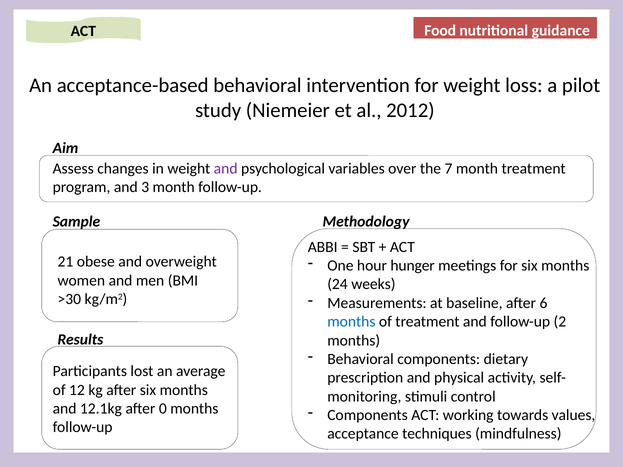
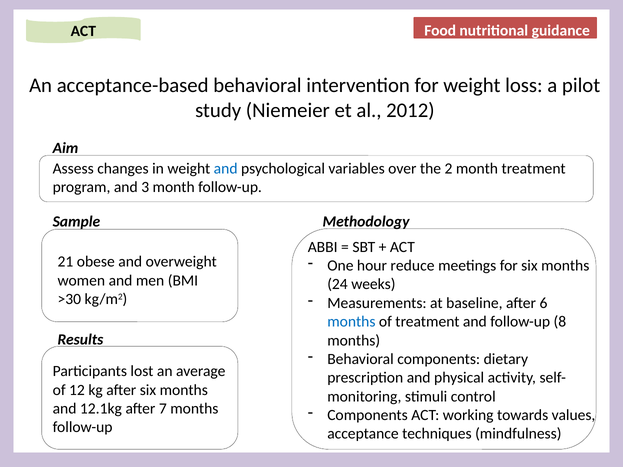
and at (226, 169) colour: purple -> blue
7: 7 -> 2
hunger: hunger -> reduce
2: 2 -> 8
0: 0 -> 7
